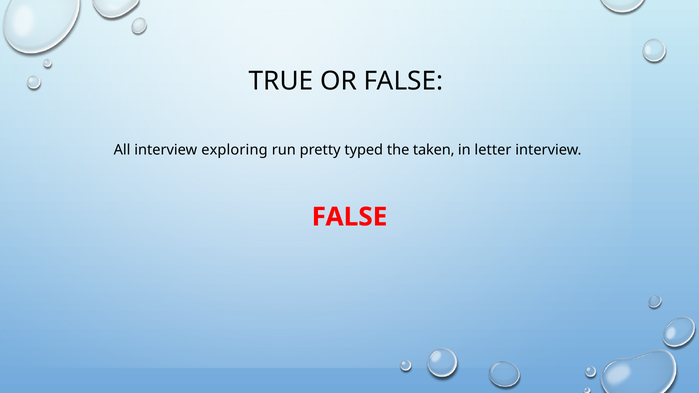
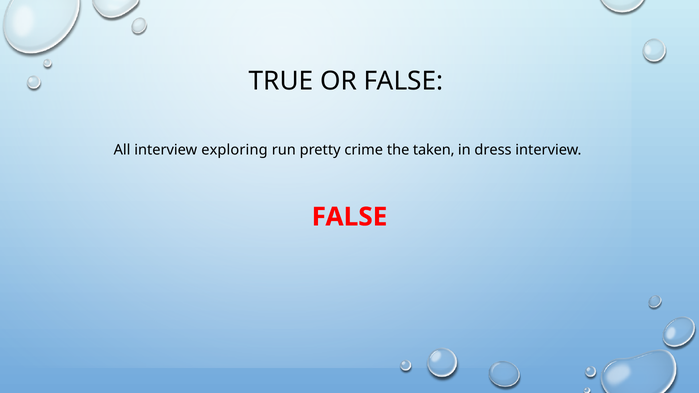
typed: typed -> crime
letter: letter -> dress
